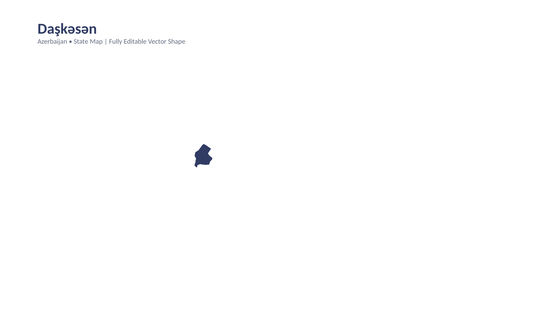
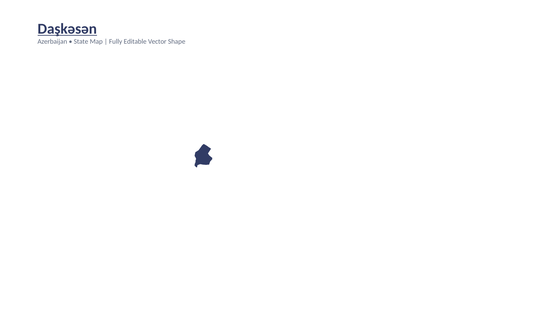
Daşkəsən underline: none -> present
